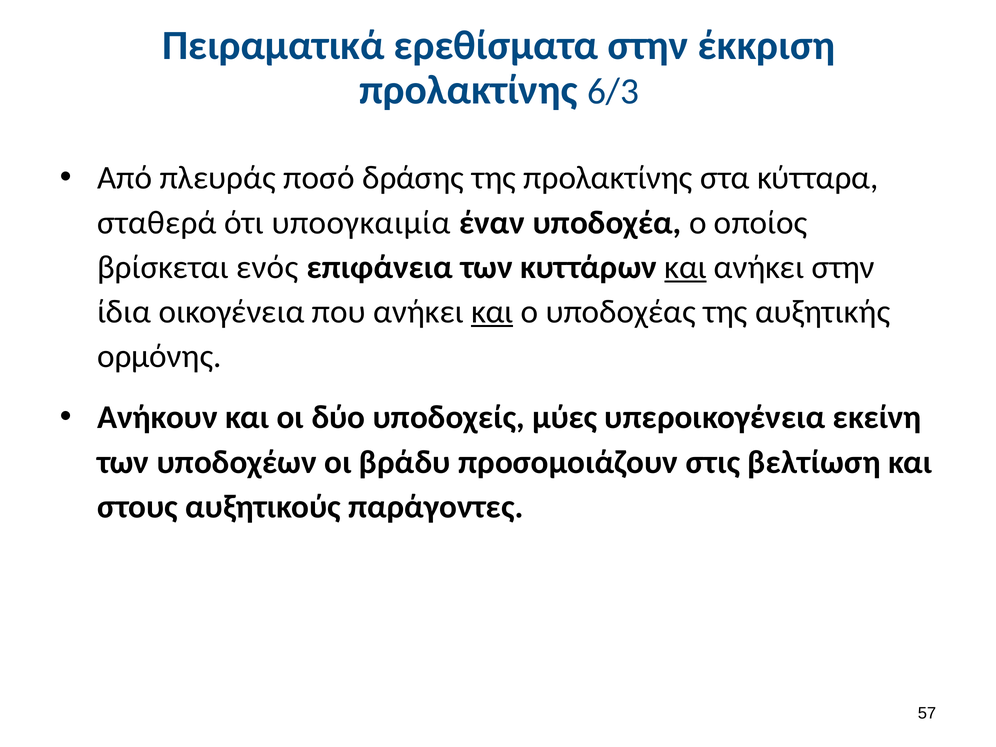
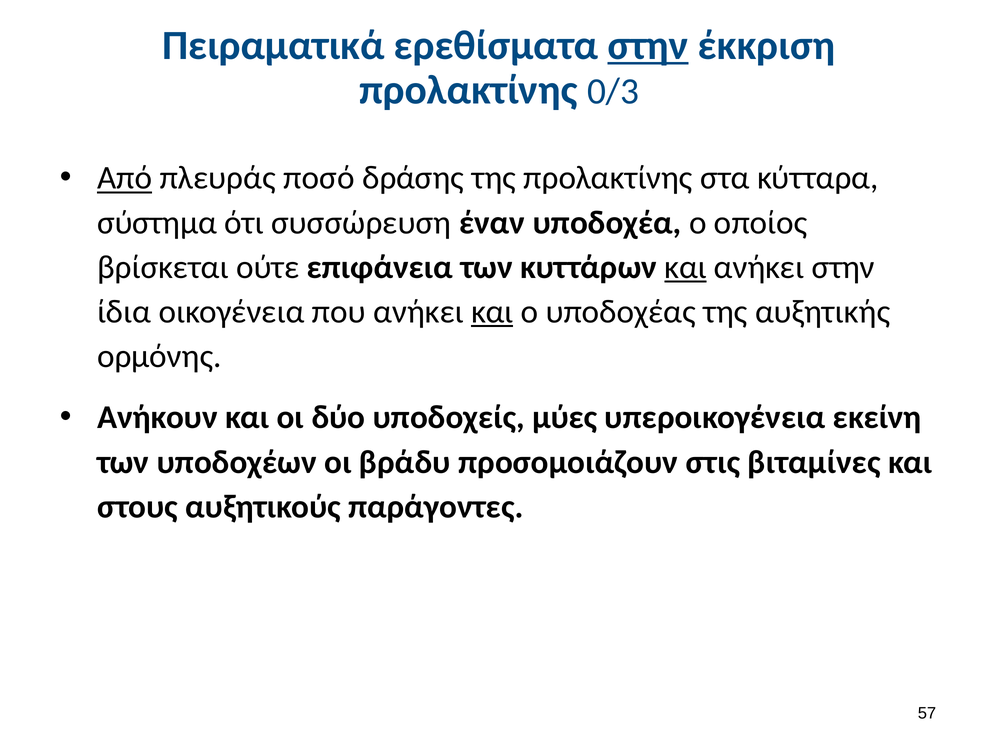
στην at (648, 45) underline: none -> present
6/3: 6/3 -> 0/3
Από underline: none -> present
σταθερά: σταθερά -> σύστημα
υποογκαιμία: υποογκαιμία -> συσσώρευση
ενός: ενός -> ούτε
βελτίωση: βελτίωση -> βιταμίνες
